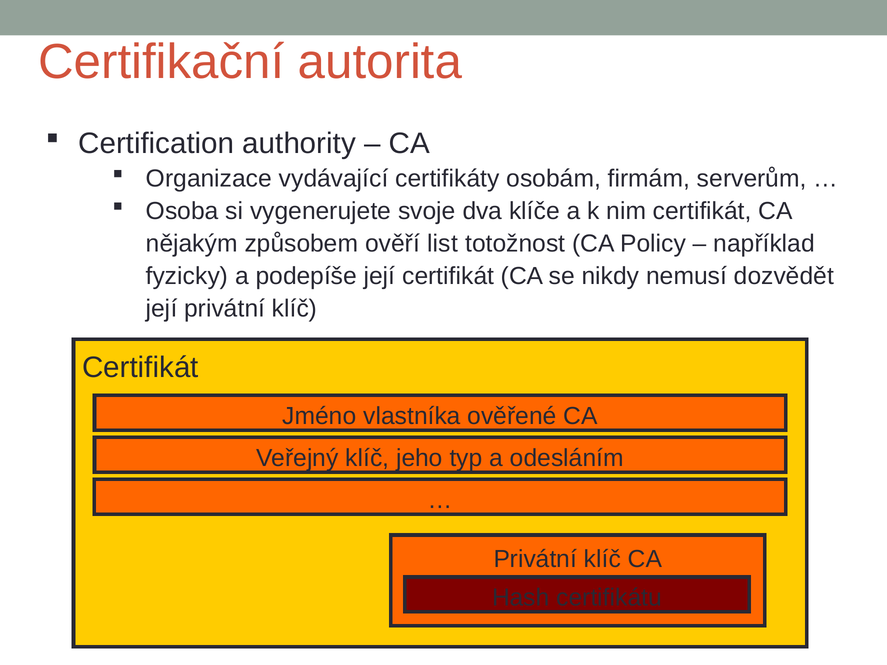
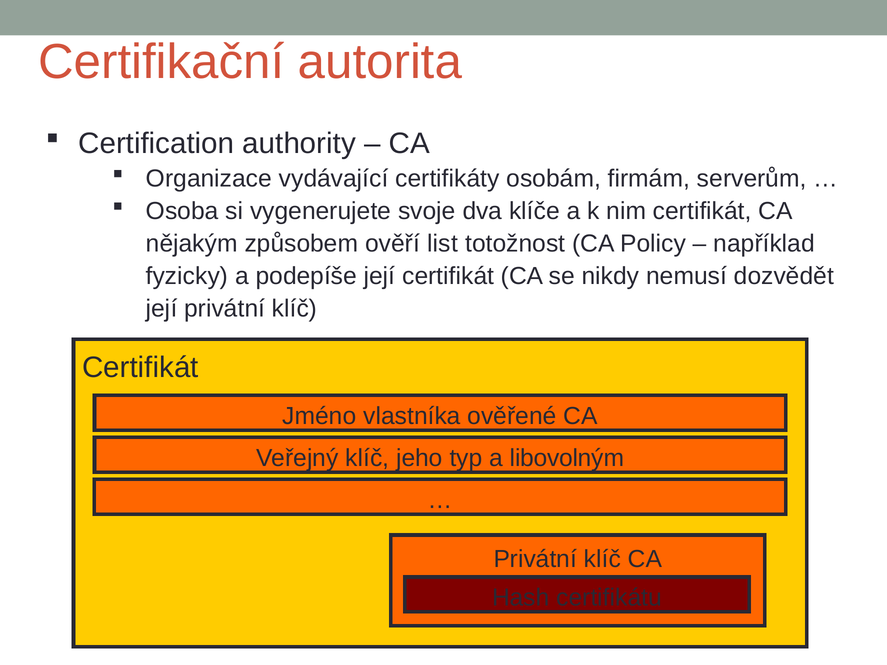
odesláním: odesláním -> libovolným
